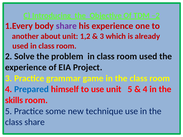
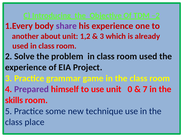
Prepared colour: blue -> purple
unit 5: 5 -> 0
4 at (145, 89): 4 -> 7
class share: share -> place
